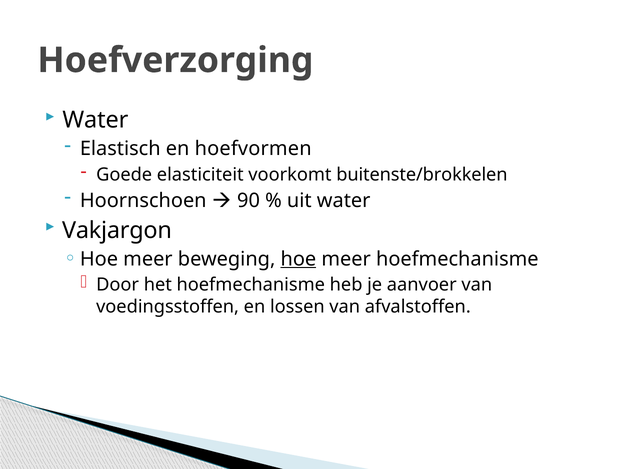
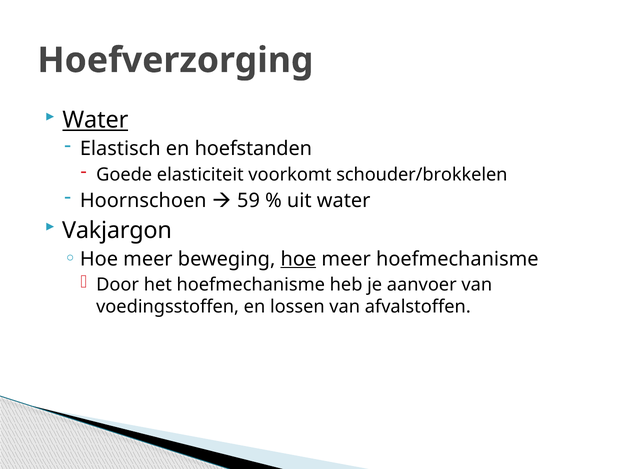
Water at (95, 120) underline: none -> present
hoefvormen: hoefvormen -> hoefstanden
buitenste/brokkelen: buitenste/brokkelen -> schouder/brokkelen
90: 90 -> 59
